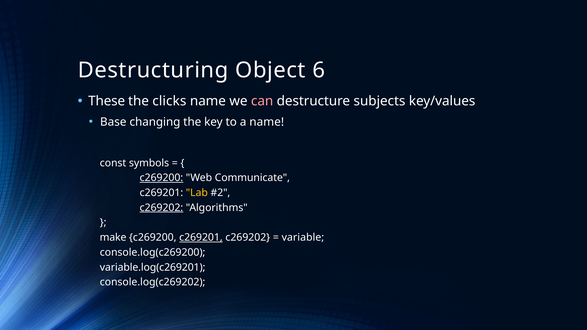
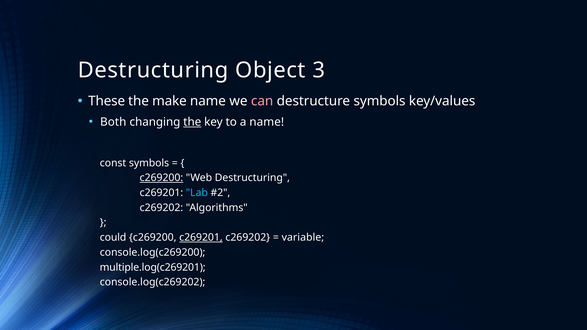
6: 6 -> 3
clicks: clicks -> make
destructure subjects: subjects -> symbols
Base: Base -> Both
the at (192, 122) underline: none -> present
Web Communicate: Communicate -> Destructuring
Lab colour: yellow -> light blue
c269202 at (161, 208) underline: present -> none
make: make -> could
variable.log(c269201: variable.log(c269201 -> multiple.log(c269201
